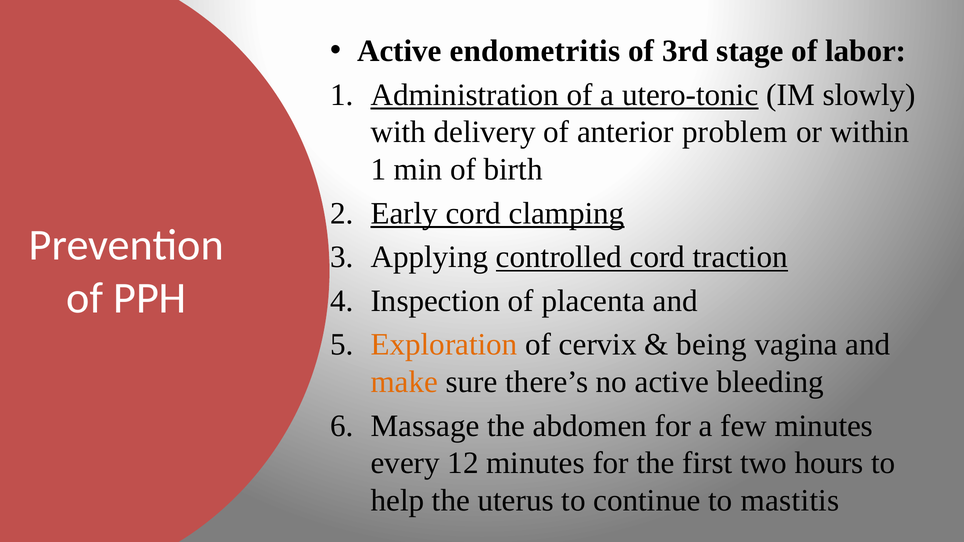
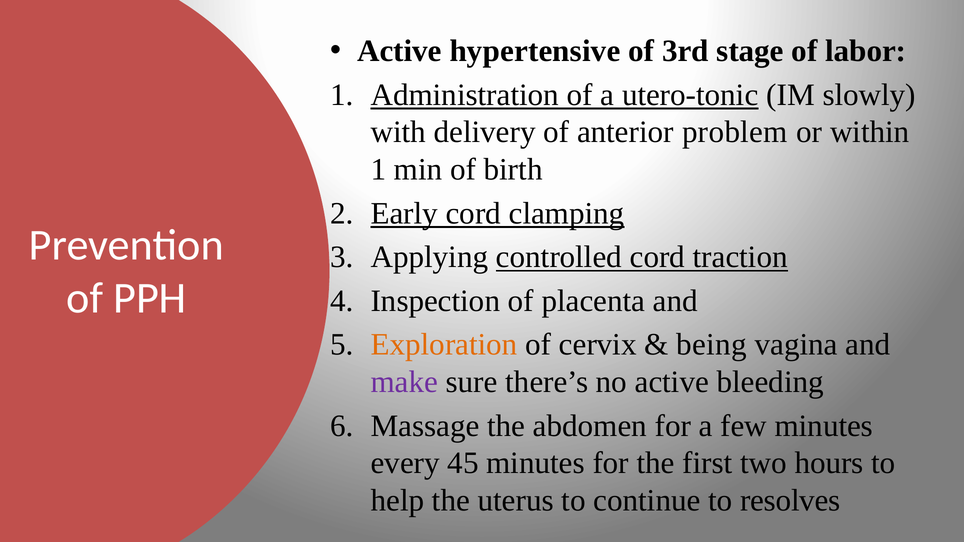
endometritis: endometritis -> hypertensive
make colour: orange -> purple
12: 12 -> 45
mastitis: mastitis -> resolves
